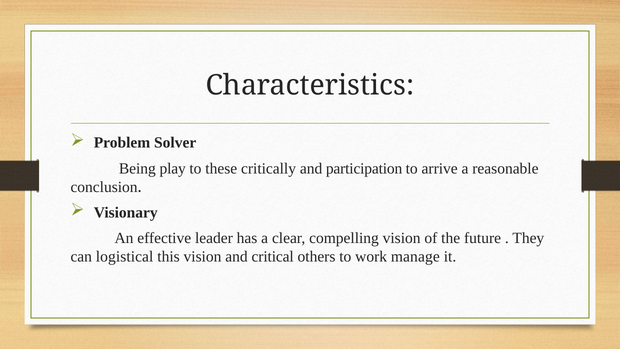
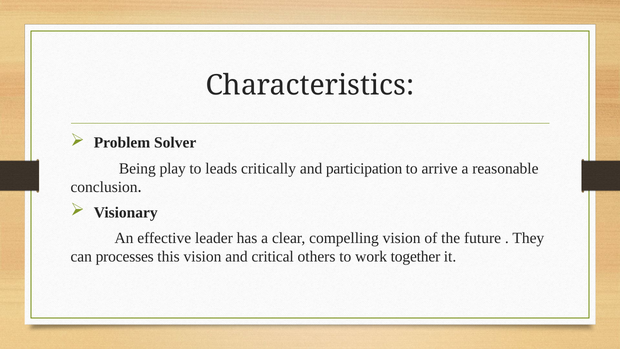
these: these -> leads
logistical: logistical -> processes
manage: manage -> together
